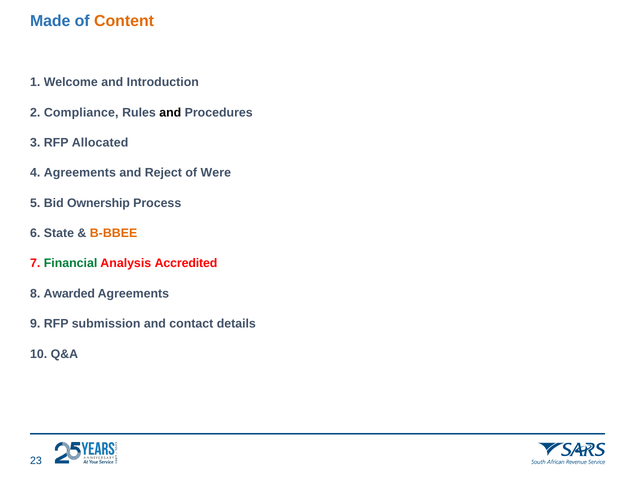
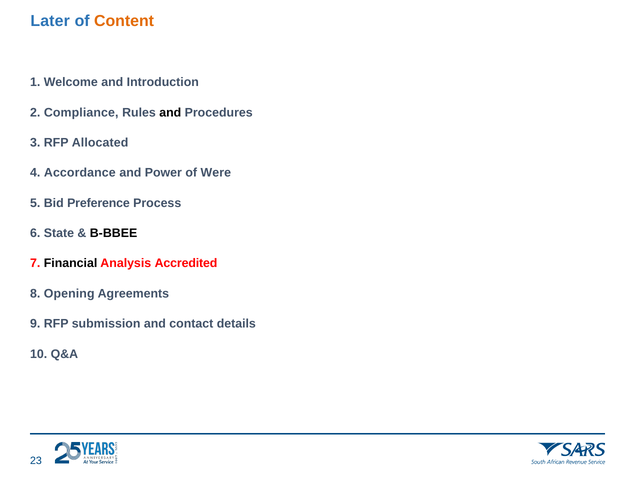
Made: Made -> Later
4 Agreements: Agreements -> Accordance
Reject: Reject -> Power
Ownership: Ownership -> Preference
B-BBEE colour: orange -> black
Financial colour: green -> black
Awarded: Awarded -> Opening
